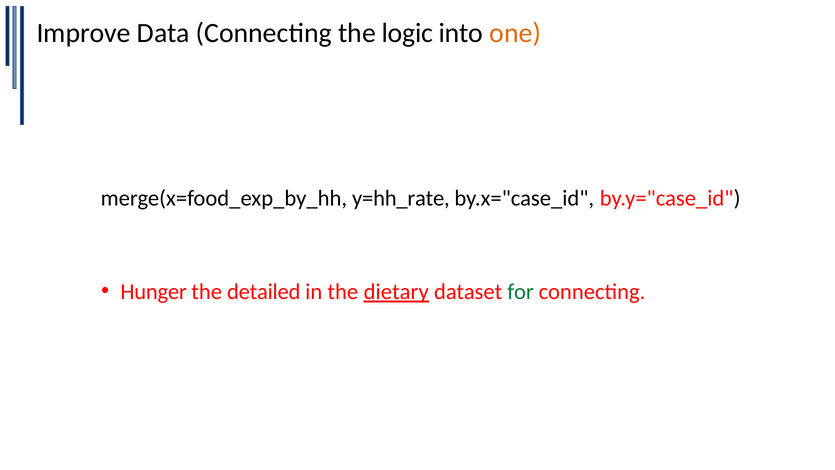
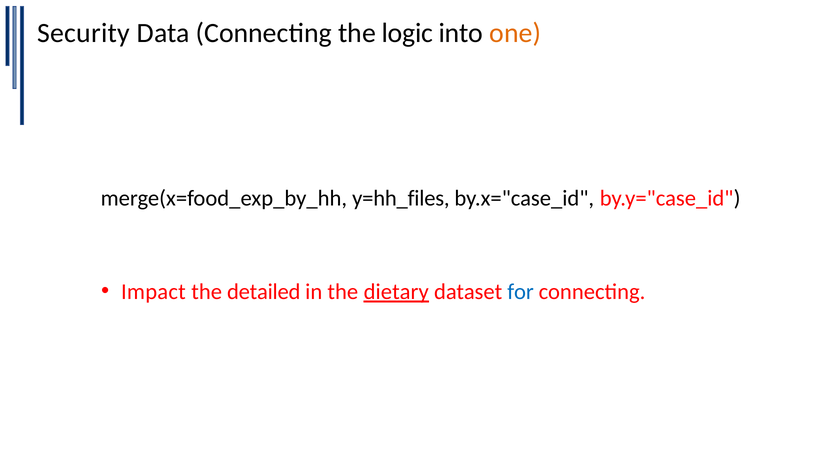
Improve: Improve -> Security
y=hh_rate: y=hh_rate -> y=hh_files
Hunger: Hunger -> Impact
for colour: green -> blue
